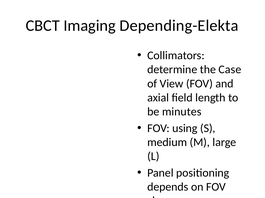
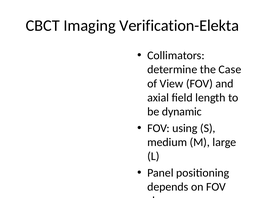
Depending-Elekta: Depending-Elekta -> Verification-Elekta
minutes: minutes -> dynamic
